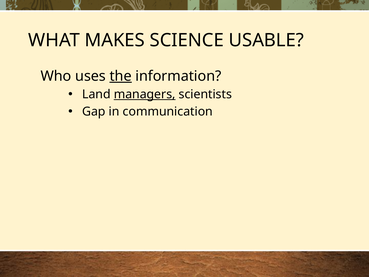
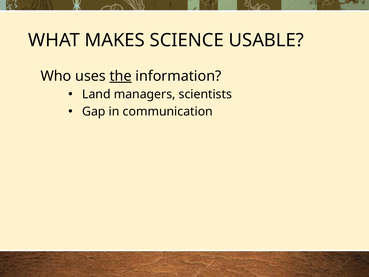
managers underline: present -> none
